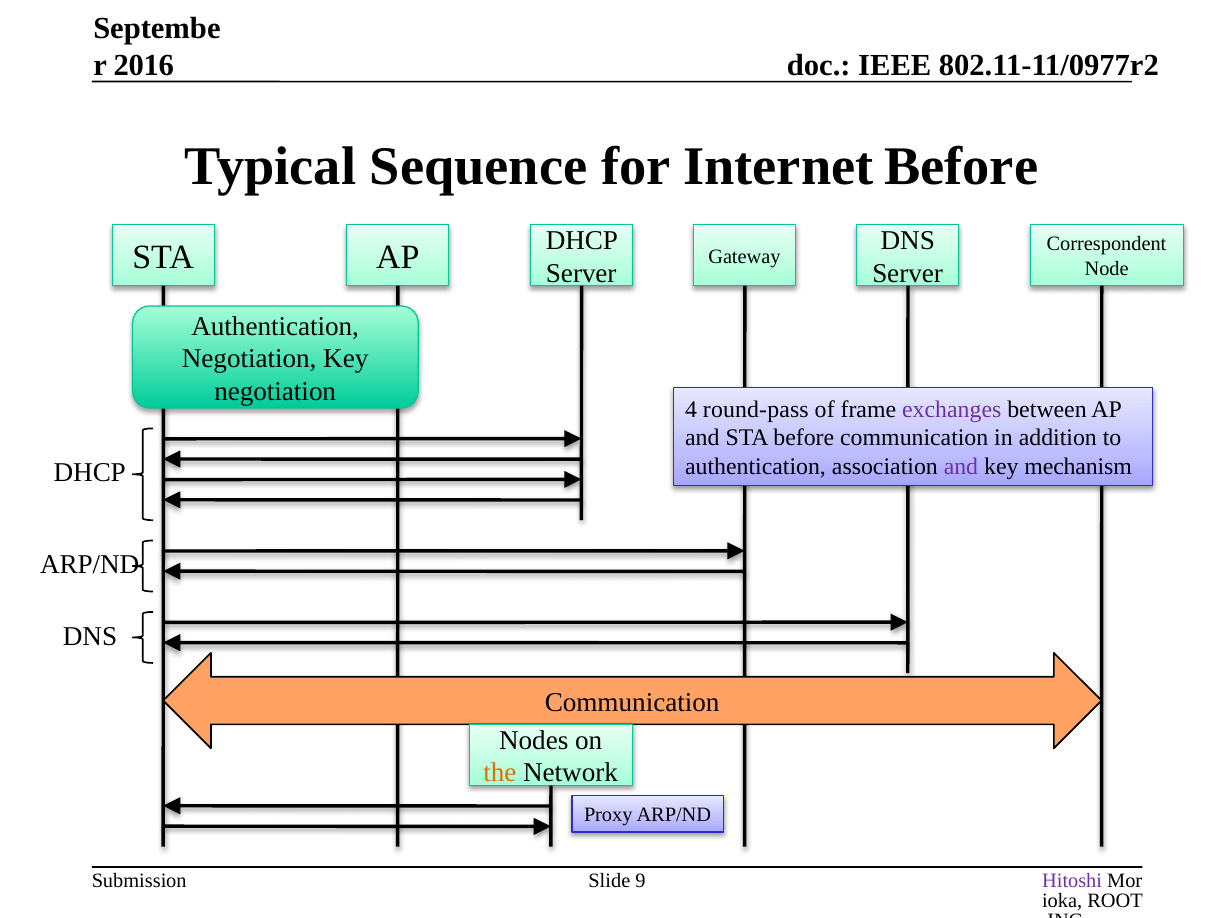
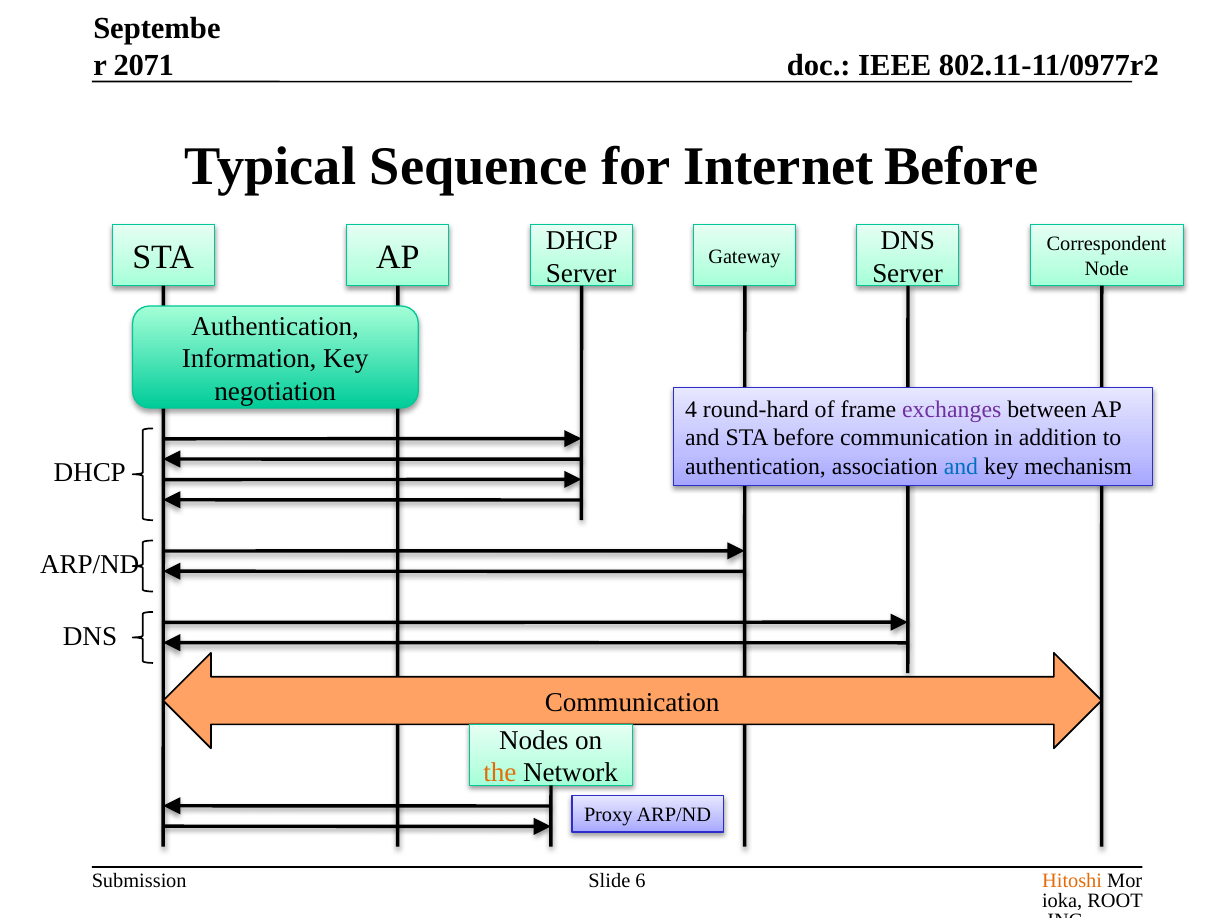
2016: 2016 -> 2071
Negotiation at (249, 359): Negotiation -> Information
round-pass: round-pass -> round-hard
and at (961, 467) colour: purple -> blue
Hitoshi colour: purple -> orange
9: 9 -> 6
